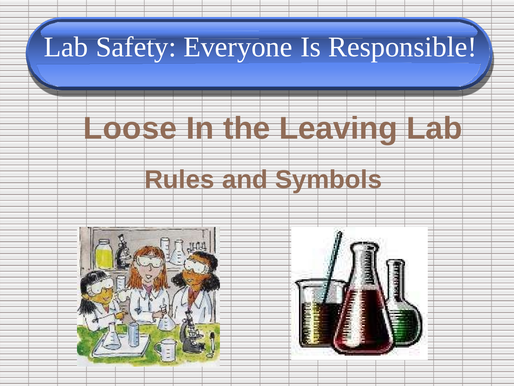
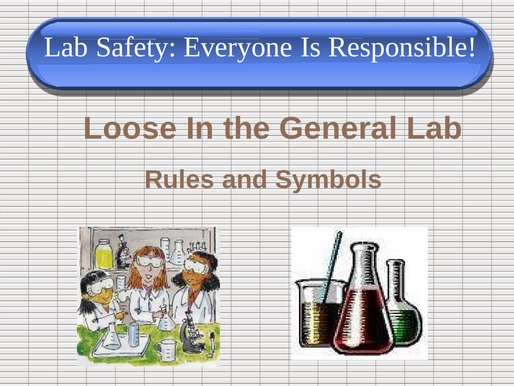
Leaving: Leaving -> General
